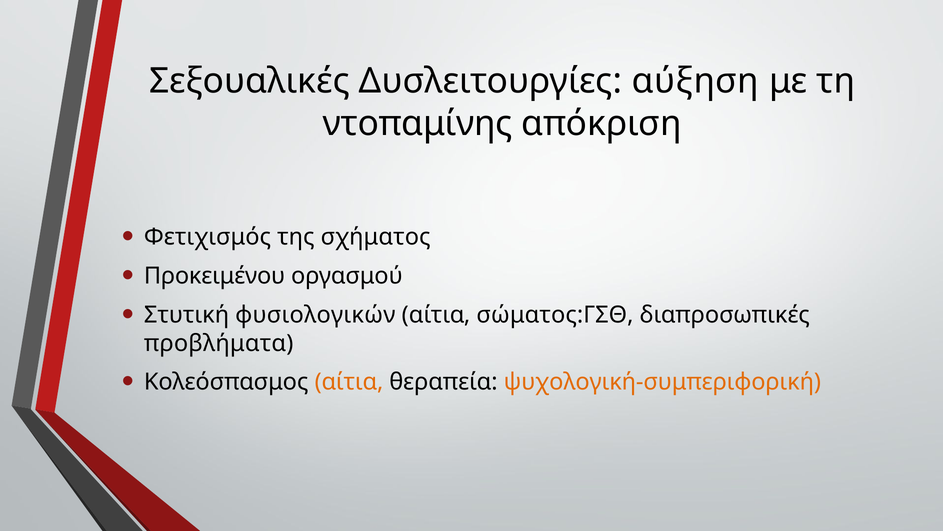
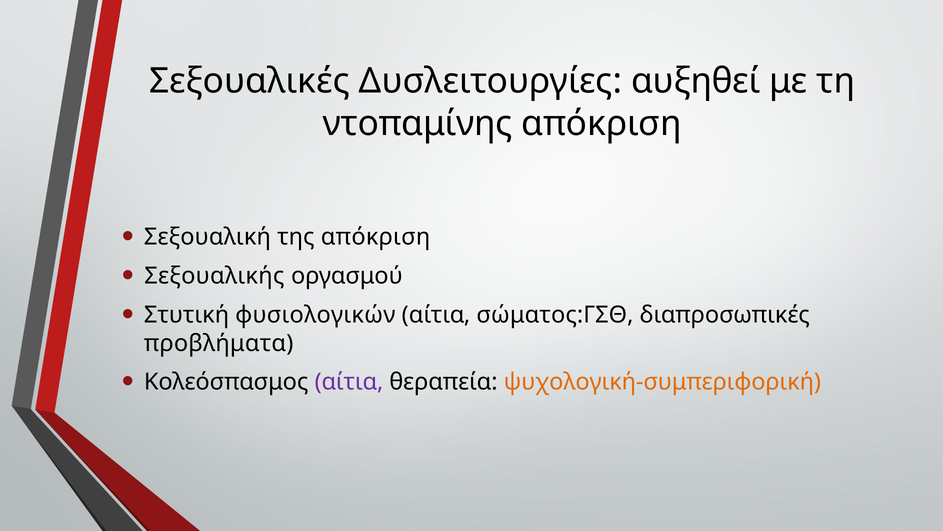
αύξηση: αύξηση -> αυξηθεί
Φετιχισμός: Φετιχισμός -> Σεξουαλική
της σχήματος: σχήματος -> απόκριση
Προκειμένου: Προκειμένου -> Σεξουαλικής
αίτια at (349, 382) colour: orange -> purple
